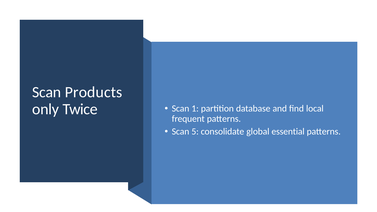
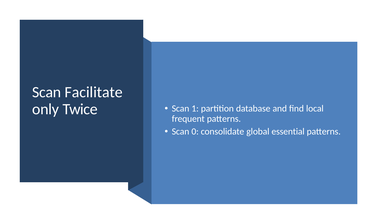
Products: Products -> Facilitate
5: 5 -> 0
